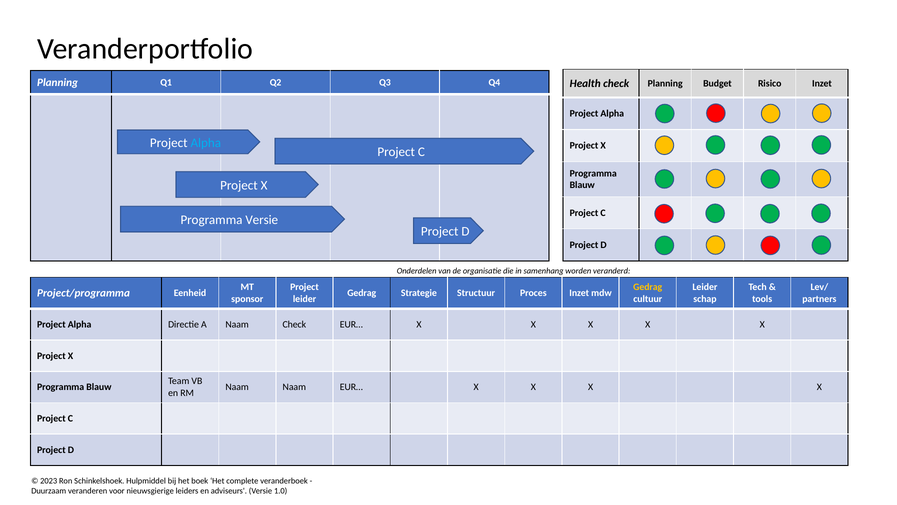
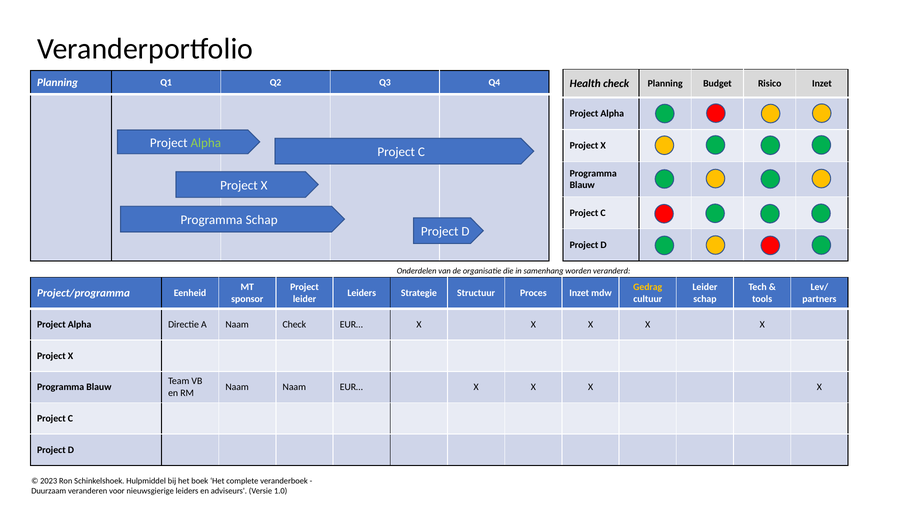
Alpha at (206, 143) colour: light blue -> light green
Programma Versie: Versie -> Schap
Gedrag at (362, 293): Gedrag -> Leiders
